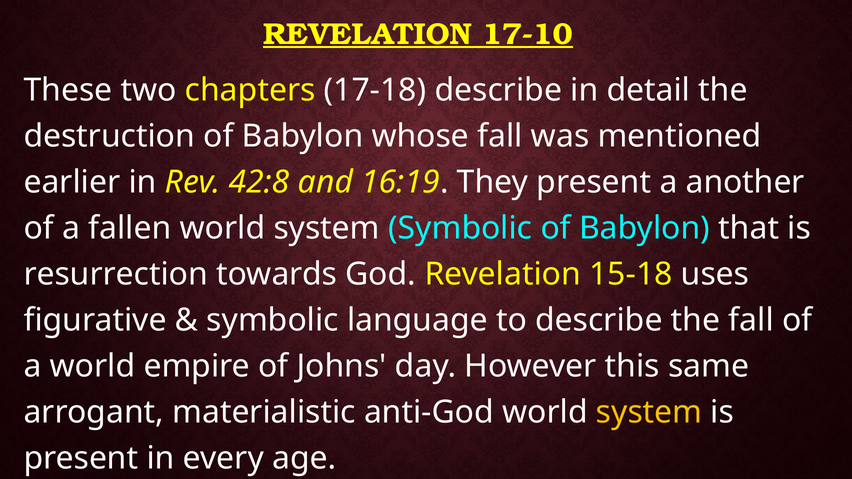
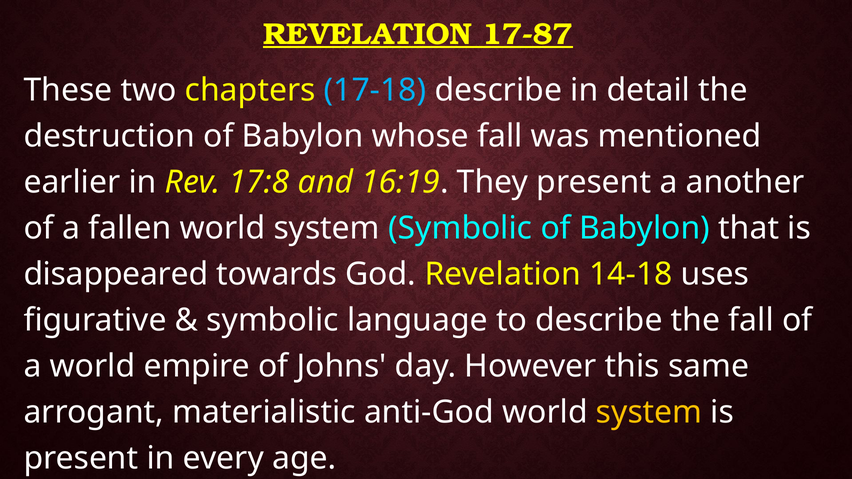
17-10: 17-10 -> 17-87
17-18 colour: white -> light blue
42:8: 42:8 -> 17:8
resurrection: resurrection -> disappeared
15-18: 15-18 -> 14-18
